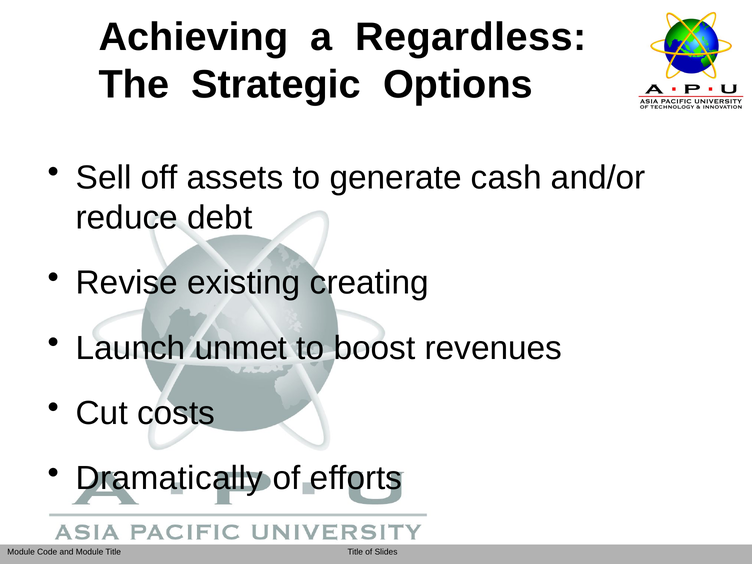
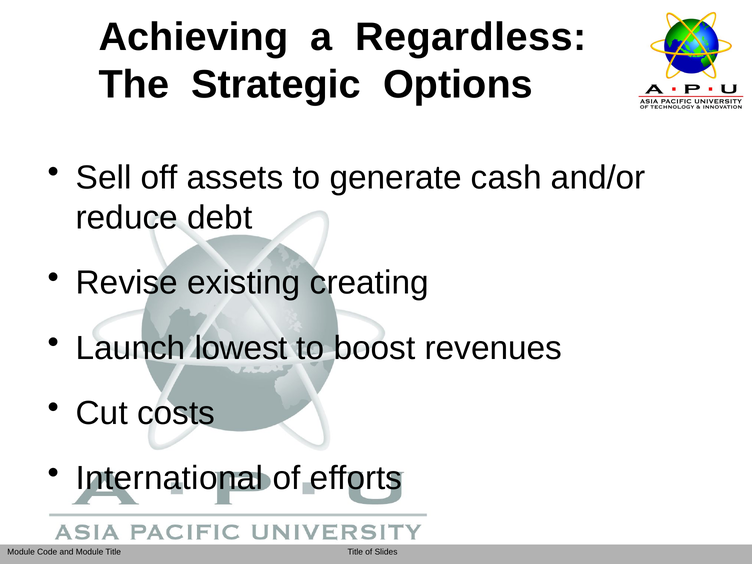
unmet: unmet -> lowest
Dramatically: Dramatically -> International
